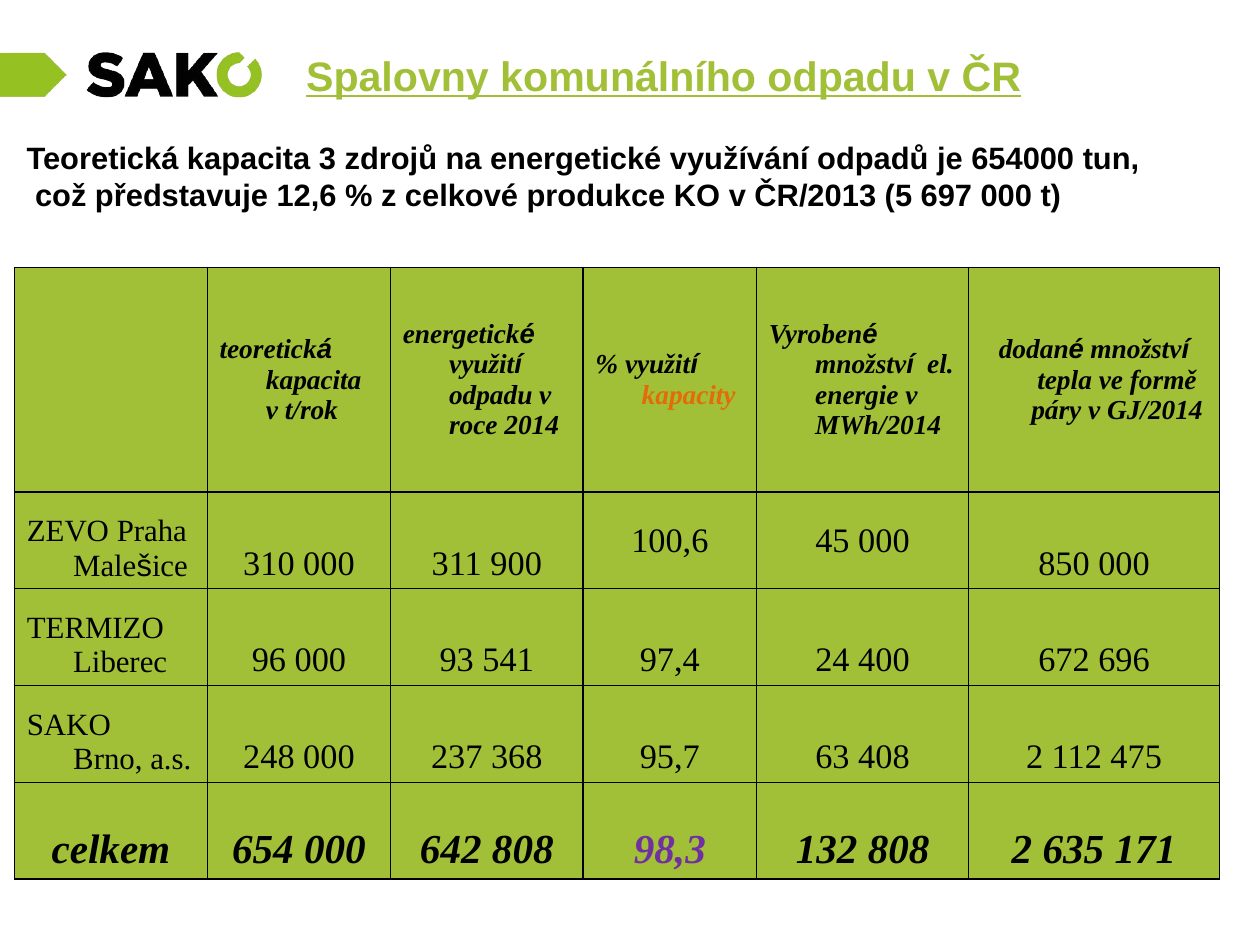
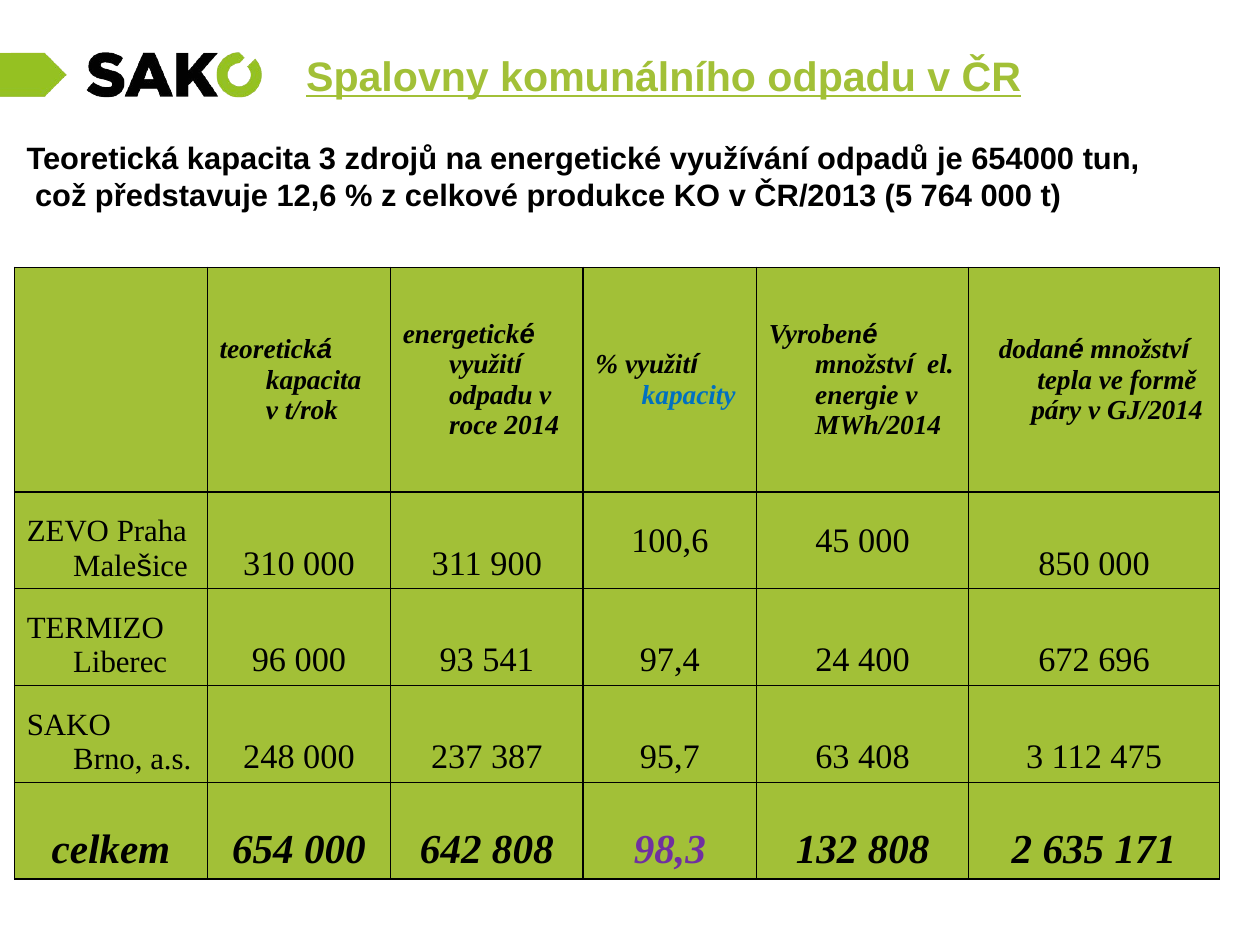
697: 697 -> 764
kapacity colour: orange -> blue
368: 368 -> 387
408 2: 2 -> 3
